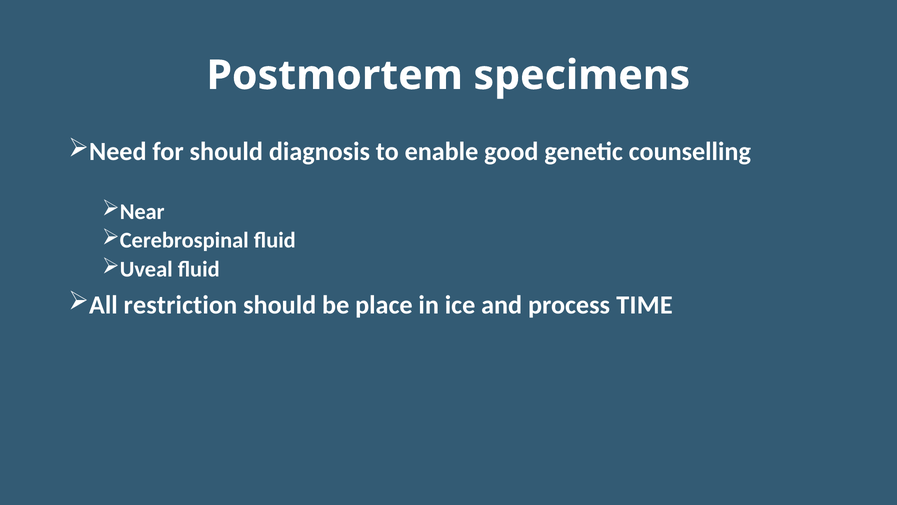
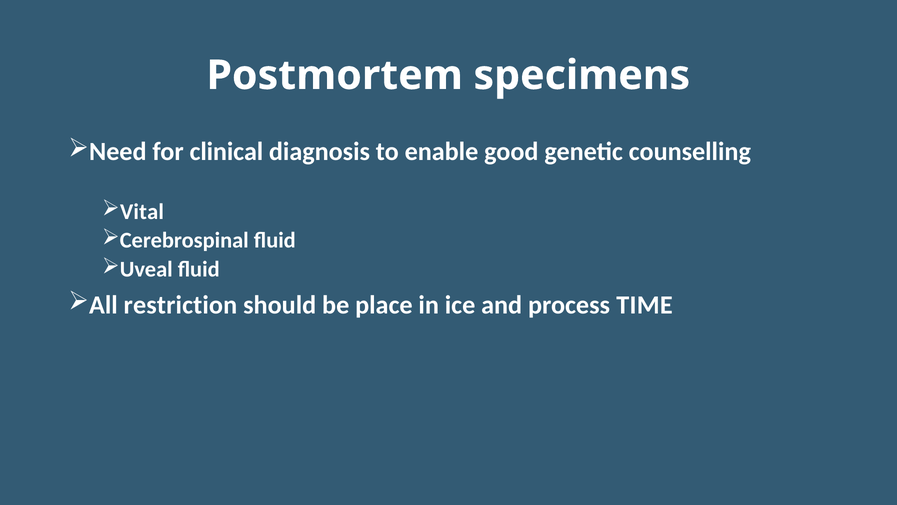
for should: should -> clinical
Near: Near -> Vital
